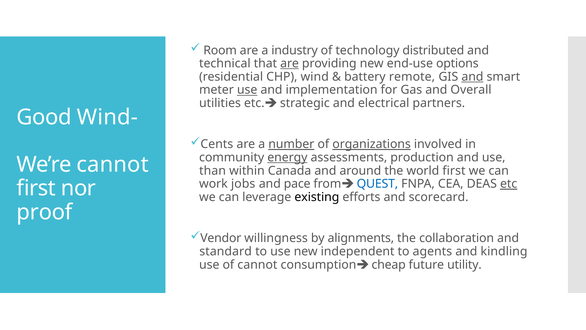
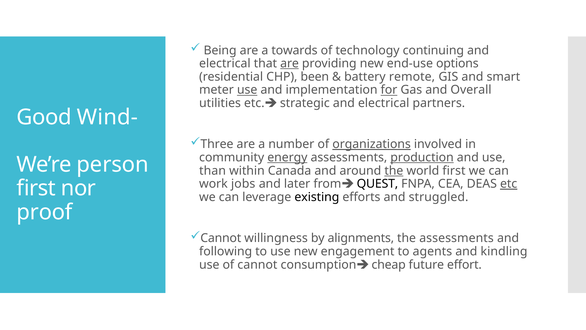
Room: Room -> Being
industry: industry -> towards
distributed: distributed -> continuing
technical at (225, 63): technical -> electrical
wind: wind -> been
and at (472, 77) underline: present -> none
for underline: none -> present
Cents: Cents -> Three
number underline: present -> none
production underline: none -> present
We’re cannot: cannot -> person
the at (394, 171) underline: none -> present
pace: pace -> later
QUEST colour: blue -> black
scorecard: scorecard -> struggled
Vendor at (221, 238): Vendor -> Cannot
the collaboration: collaboration -> assessments
standard: standard -> following
independent: independent -> engagement
utility: utility -> effort
